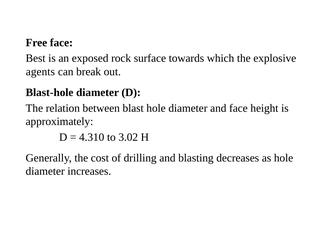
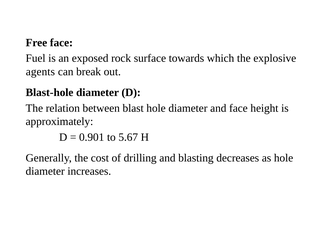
Best: Best -> Fuel
4.310: 4.310 -> 0.901
3.02: 3.02 -> 5.67
